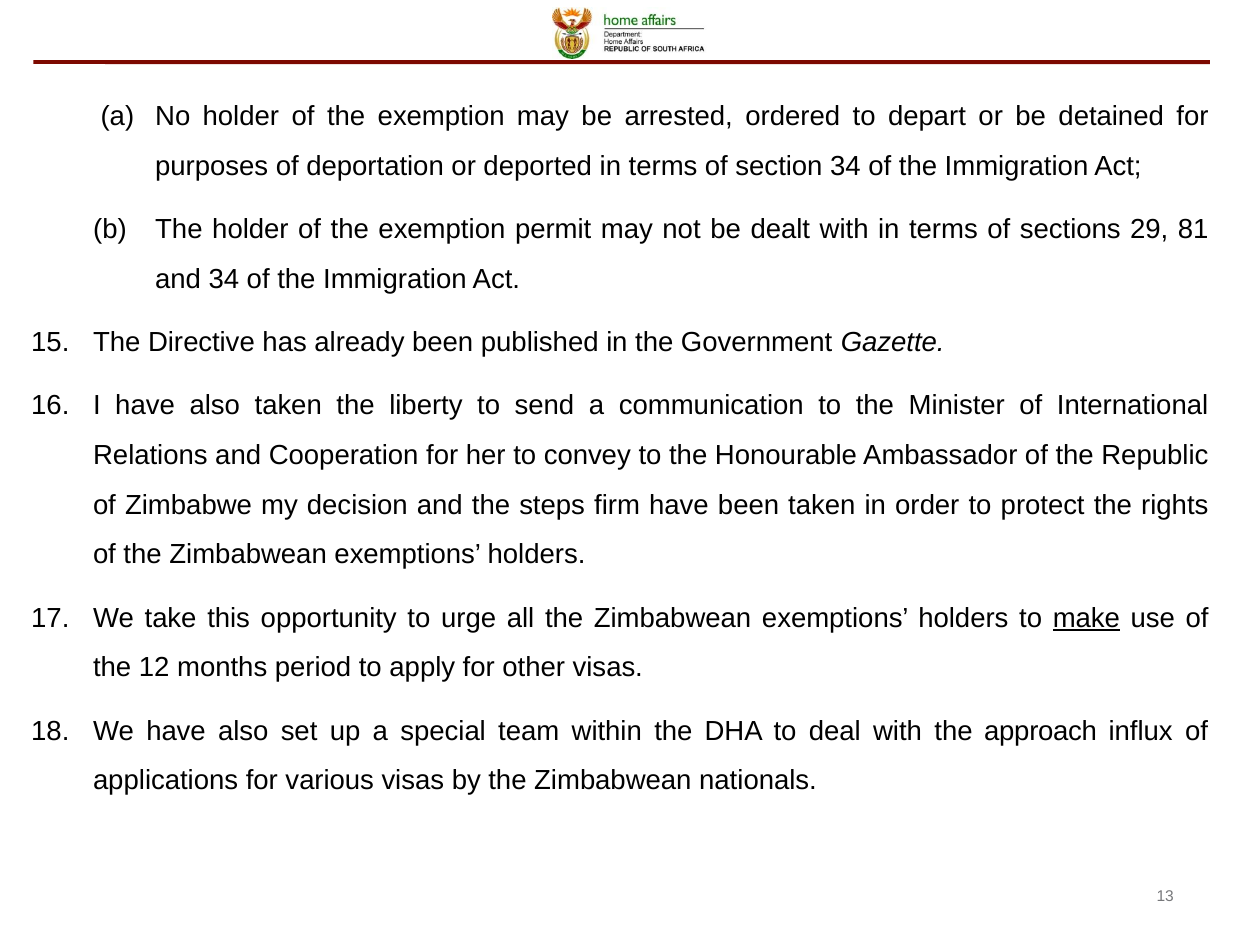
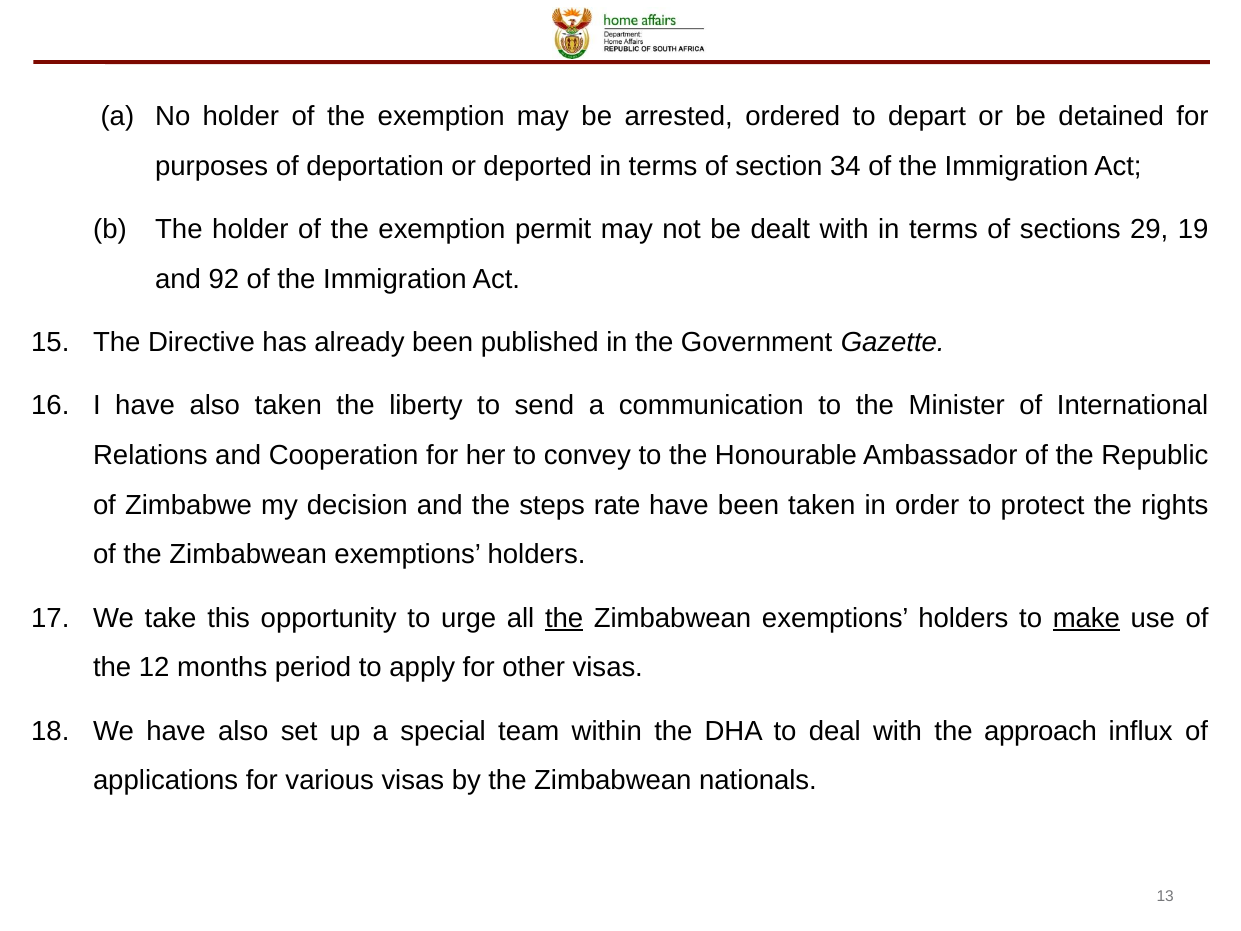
81: 81 -> 19
and 34: 34 -> 92
firm: firm -> rate
the at (564, 618) underline: none -> present
